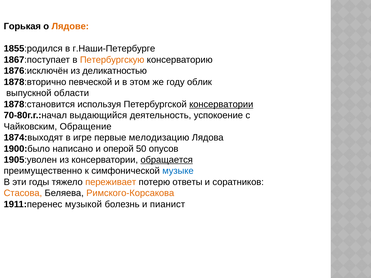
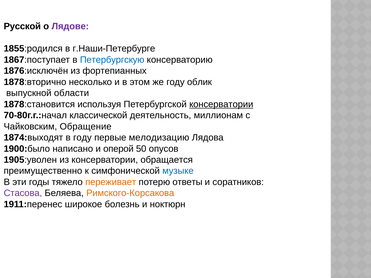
Горькая: Горькая -> Русской
Лядове colour: orange -> purple
Петербургскую colour: orange -> blue
деликатностью: деликатностью -> фортепианных
певческой: певческой -> несколько
выдающийся: выдающийся -> классической
успокоение: успокоение -> миллионам
в игре: игре -> году
обращается underline: present -> none
Стасова colour: orange -> purple
музыкой: музыкой -> широкое
пианист: пианист -> ноктюрн
